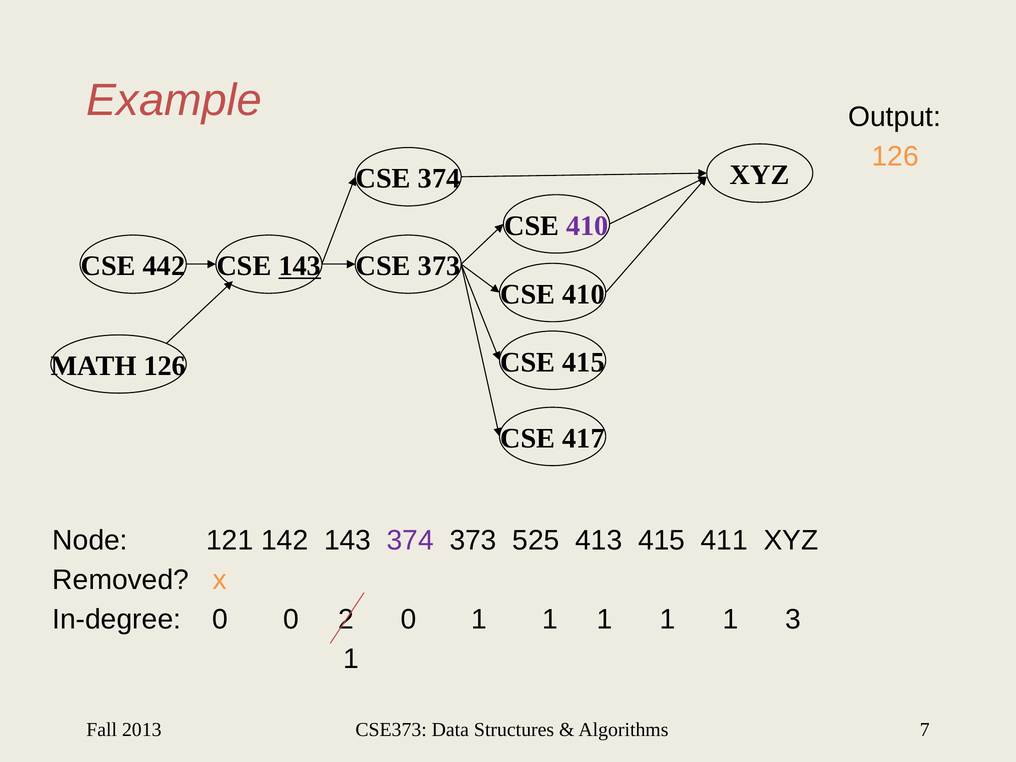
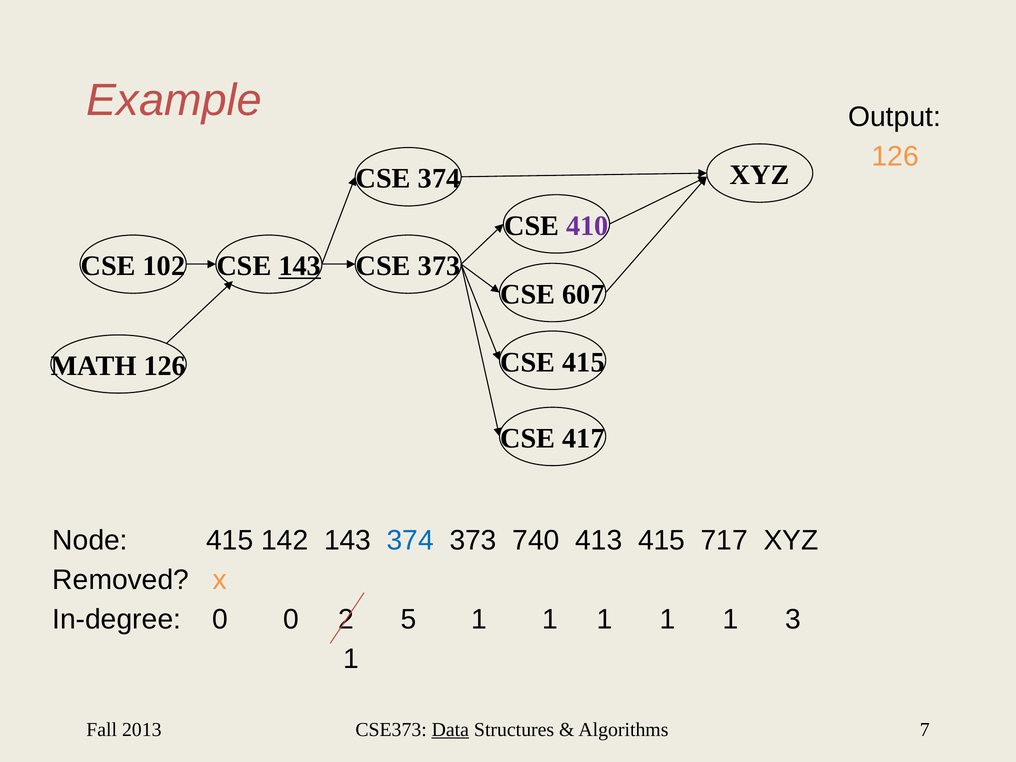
442: 442 -> 102
410 at (583, 294): 410 -> 607
Node 121: 121 -> 415
374 at (410, 540) colour: purple -> blue
525: 525 -> 740
411: 411 -> 717
2 0: 0 -> 5
Data underline: none -> present
